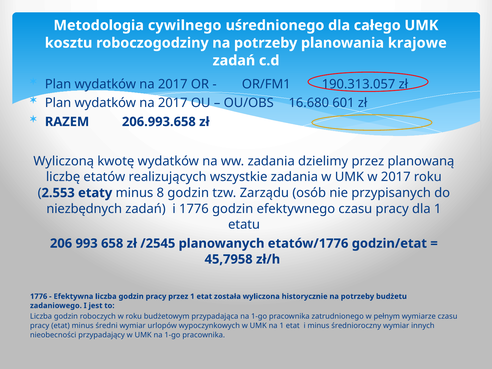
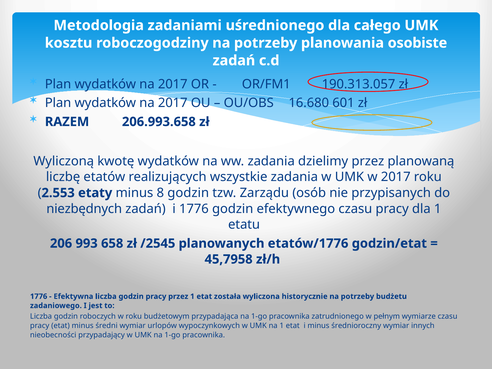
cywilnego: cywilnego -> zadaniami
krajowe: krajowe -> osobiste
